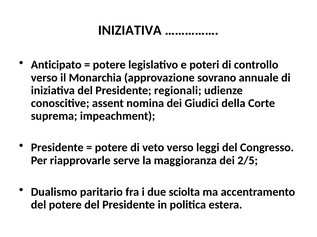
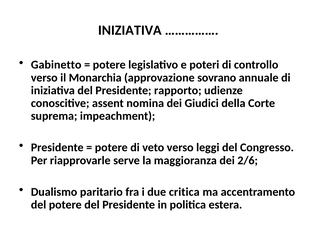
Anticipato: Anticipato -> Gabinetto
regionali: regionali -> rapporto
2/5: 2/5 -> 2/6
sciolta: sciolta -> critica
